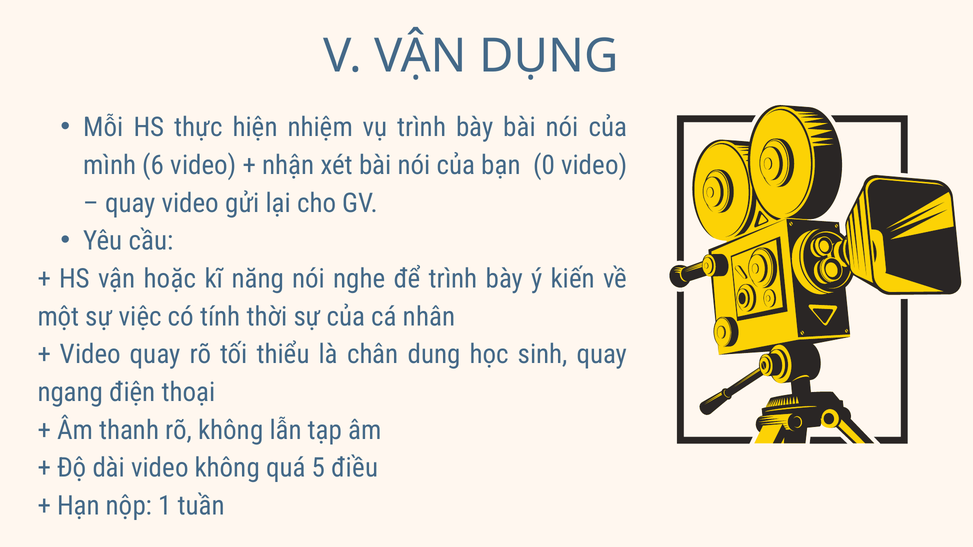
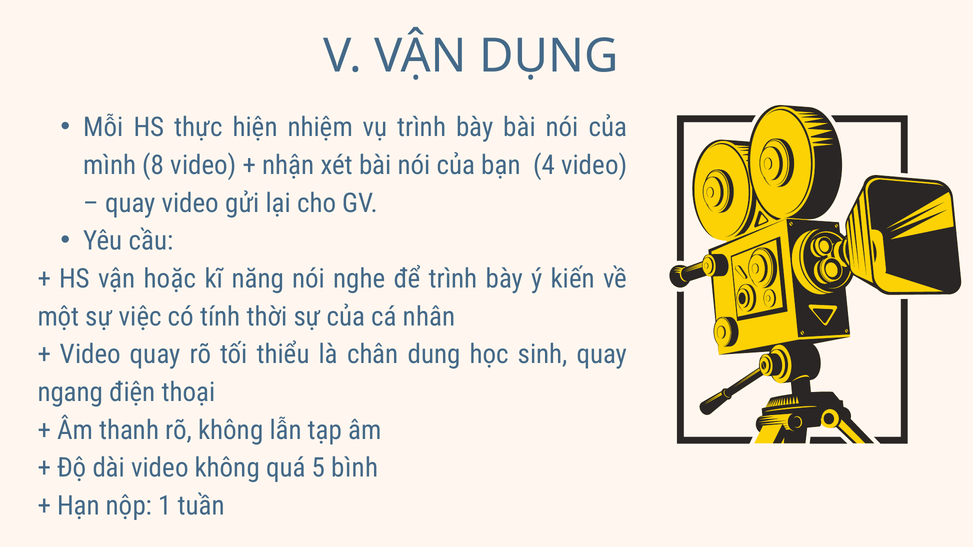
6: 6 -> 8
0: 0 -> 4
điều: điều -> bình
